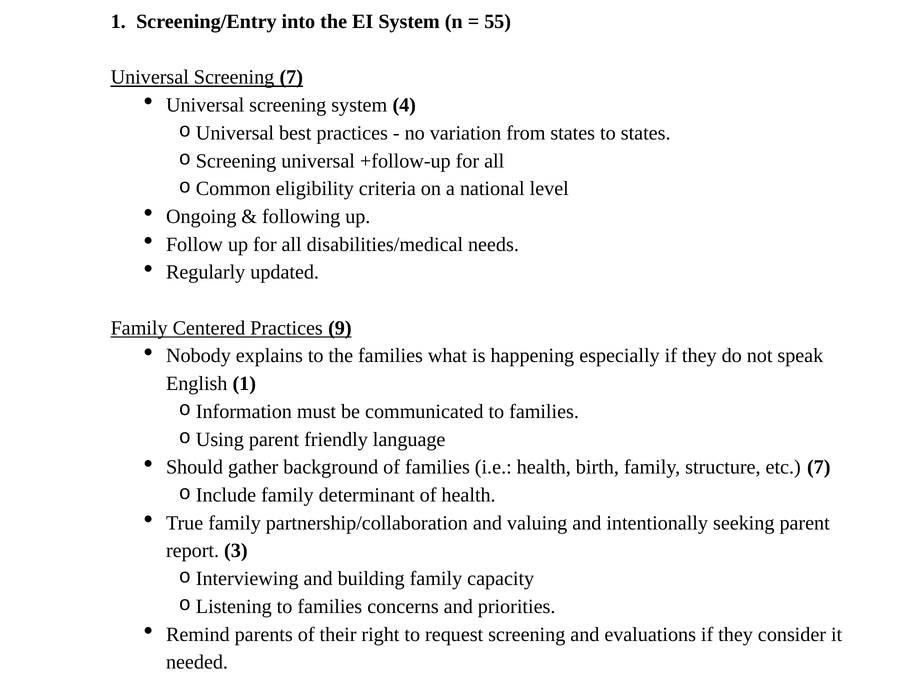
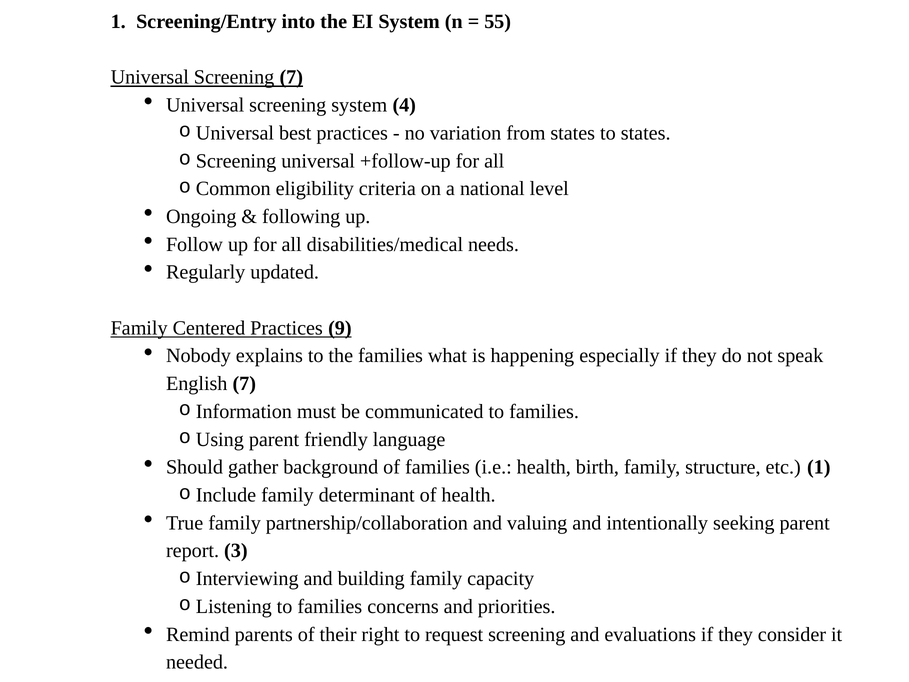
English 1: 1 -> 7
etc 7: 7 -> 1
